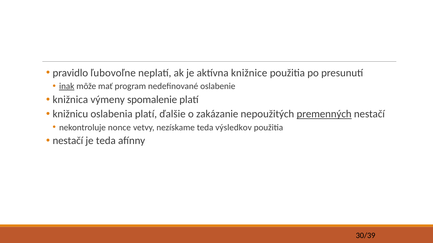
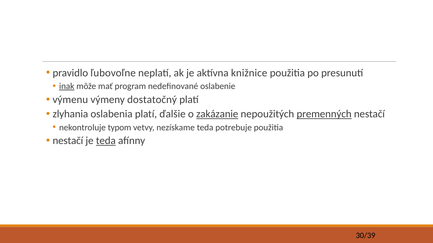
knižnica: knižnica -> výmenu
spomalenie: spomalenie -> dostatočný
knižnicu: knižnicu -> zlyhania
zakázanie underline: none -> present
nonce: nonce -> typom
výsledkov: výsledkov -> potrebuje
teda at (106, 141) underline: none -> present
